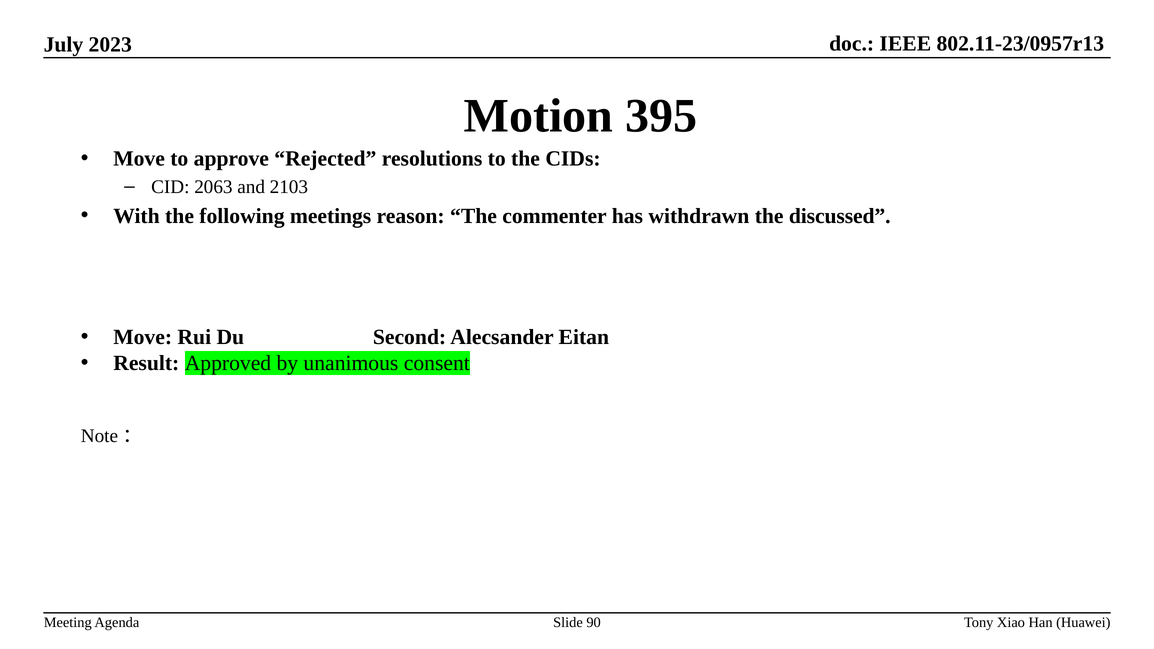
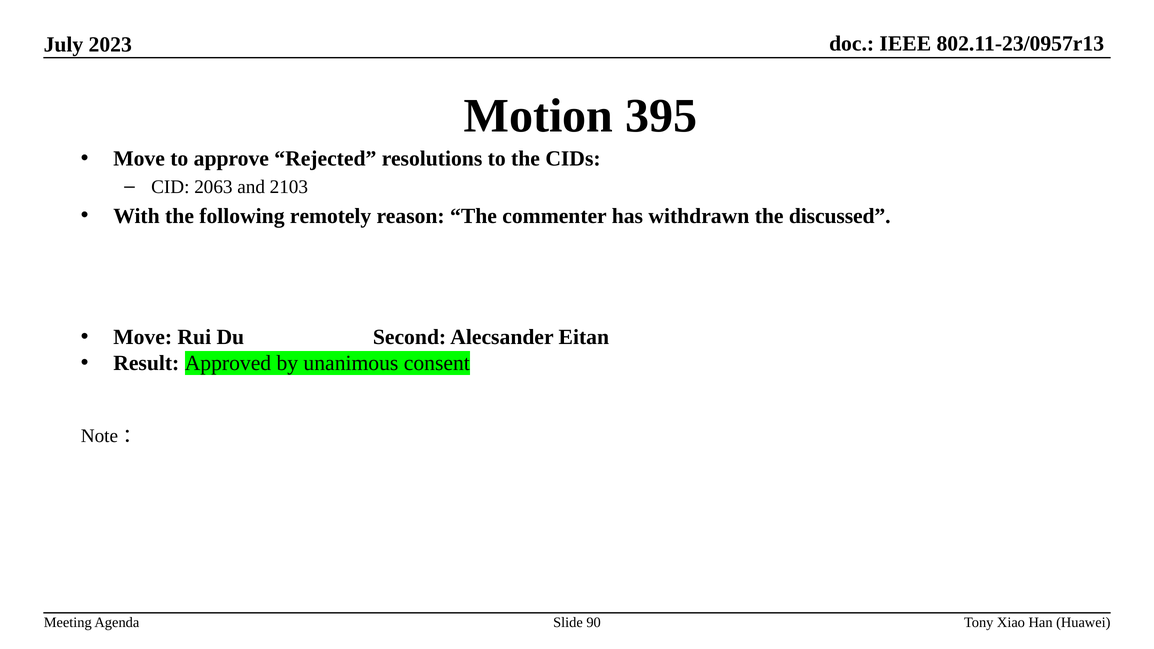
meetings: meetings -> remotely
